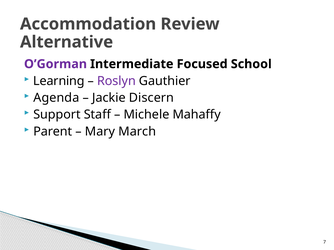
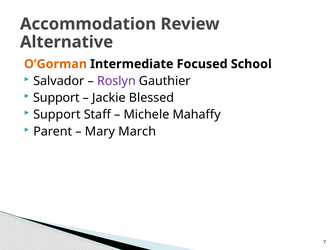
O’Gorman colour: purple -> orange
Learning: Learning -> Salvador
Agenda at (56, 98): Agenda -> Support
Discern: Discern -> Blessed
